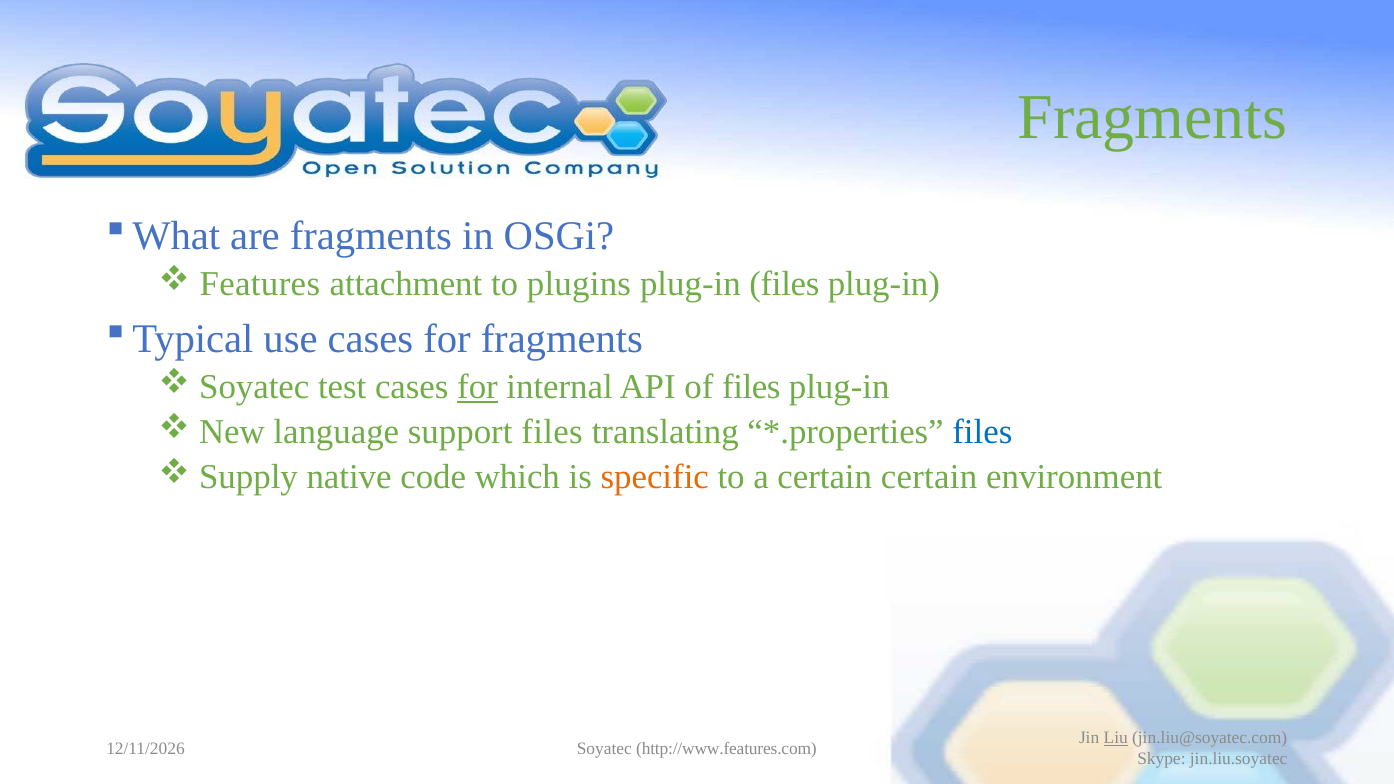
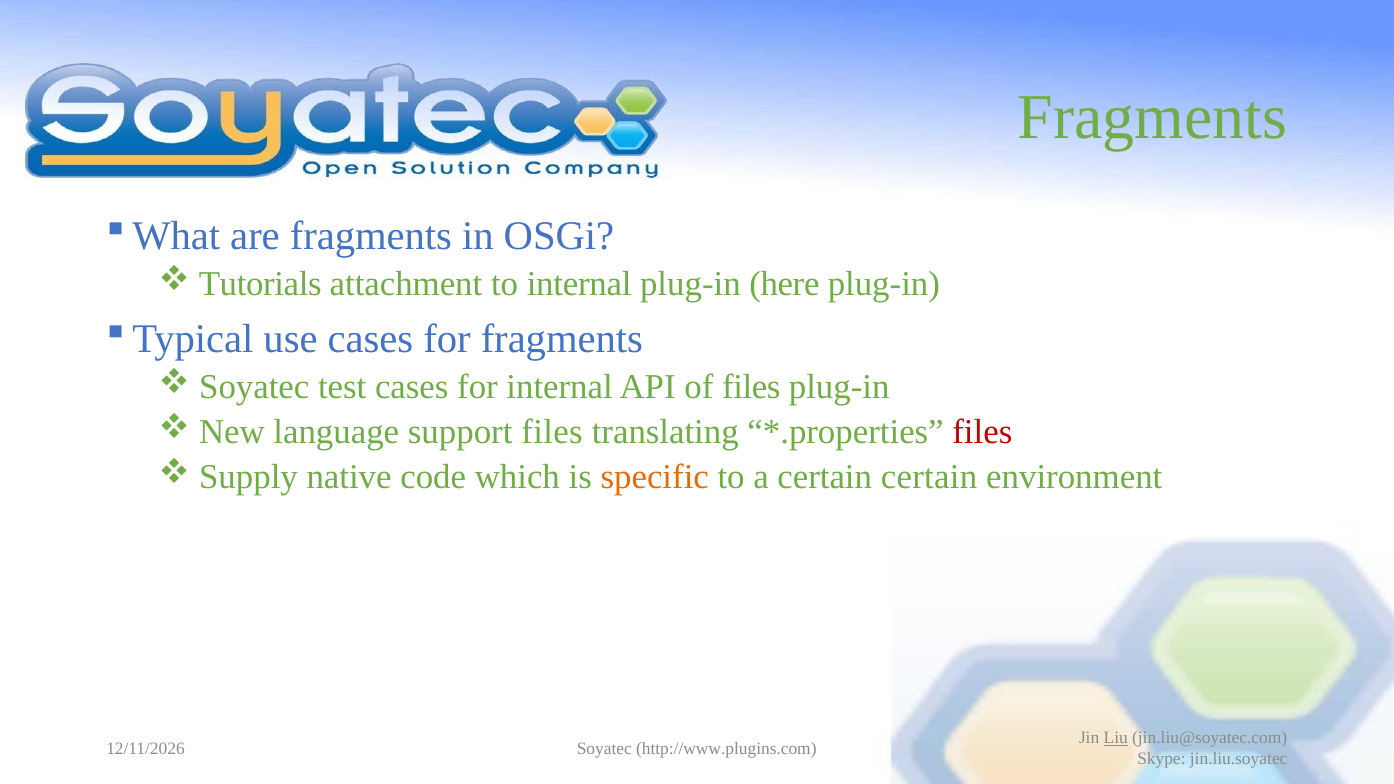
Features: Features -> Tutorials
to plugins: plugins -> internal
plug-in files: files -> here
for at (478, 387) underline: present -> none
files at (982, 432) colour: blue -> red
http://www.features.com: http://www.features.com -> http://www.plugins.com
